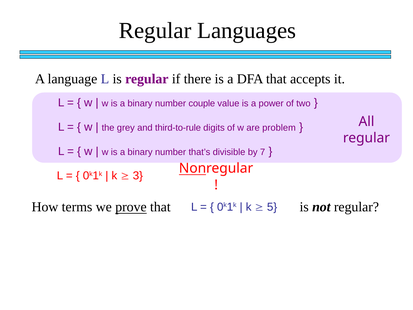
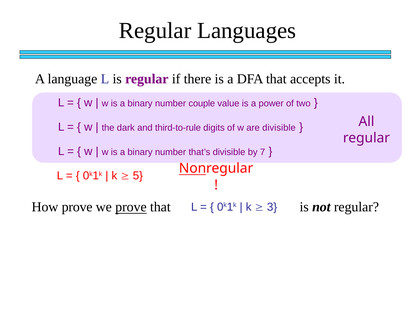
grey: grey -> dark
are problem: problem -> divisible
3: 3 -> 5
How terms: terms -> prove
5: 5 -> 3
